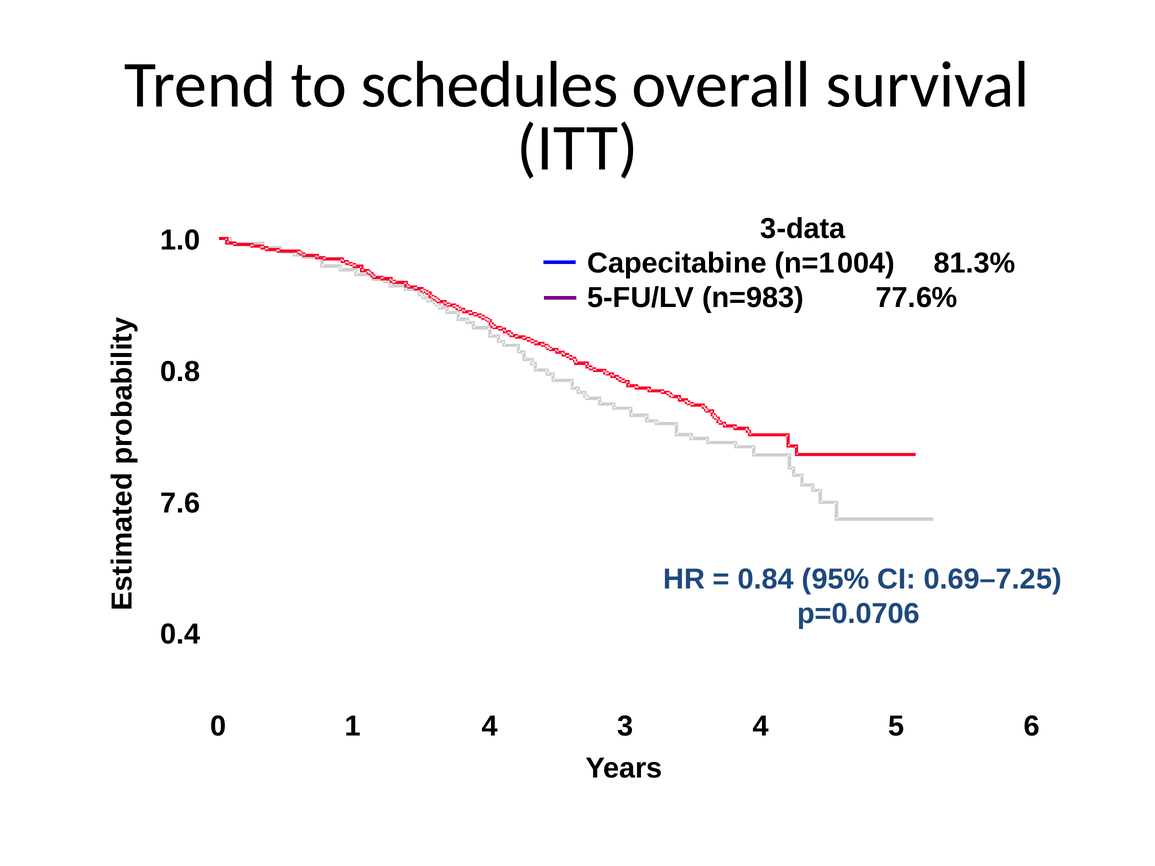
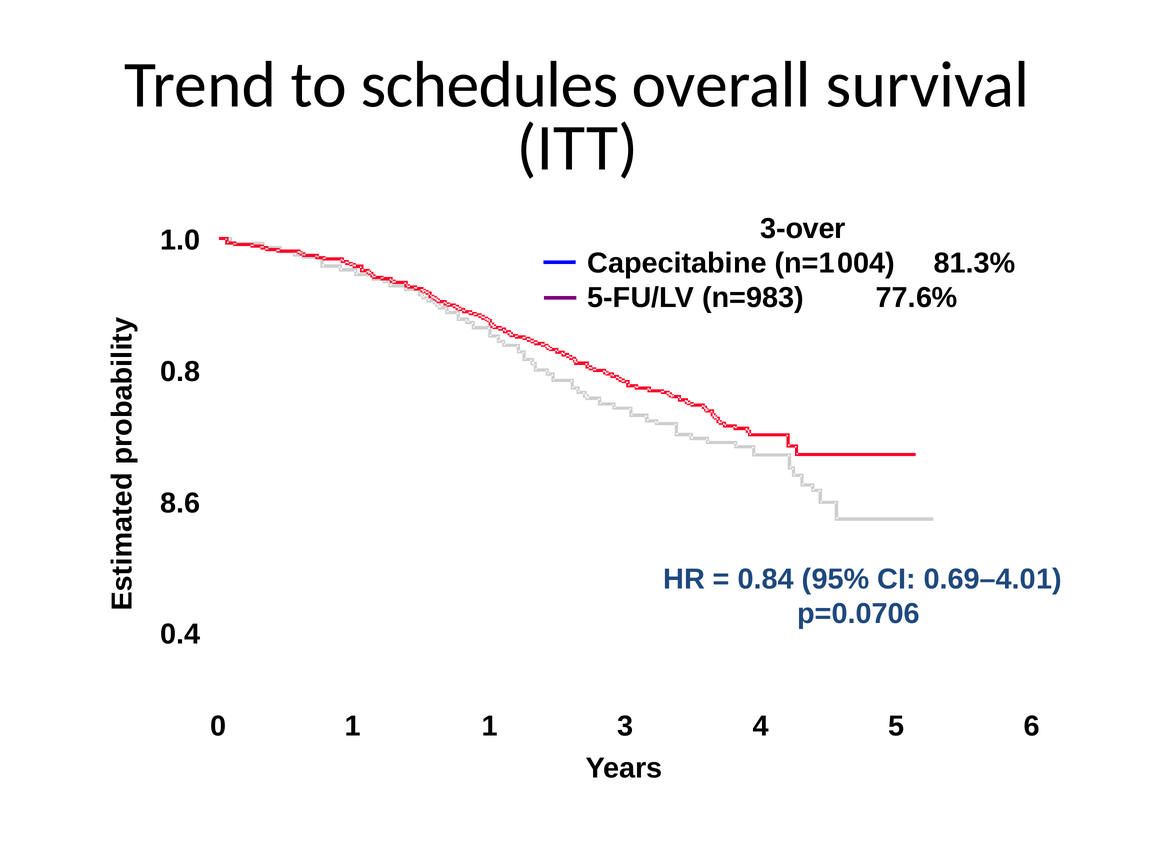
3-data: 3-data -> 3-over
7.6: 7.6 -> 8.6
0.69–7.25: 0.69–7.25 -> 0.69–4.01
1 4: 4 -> 1
